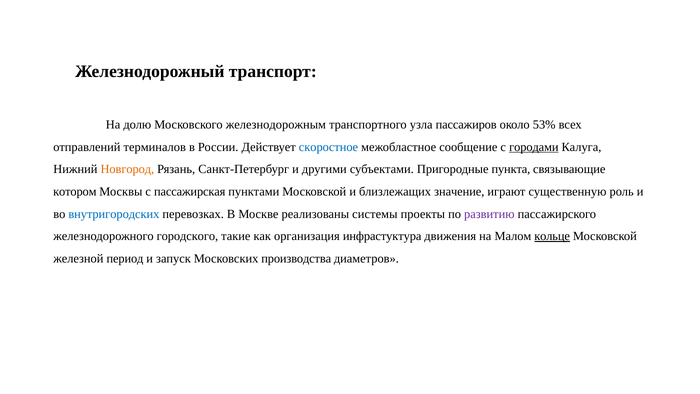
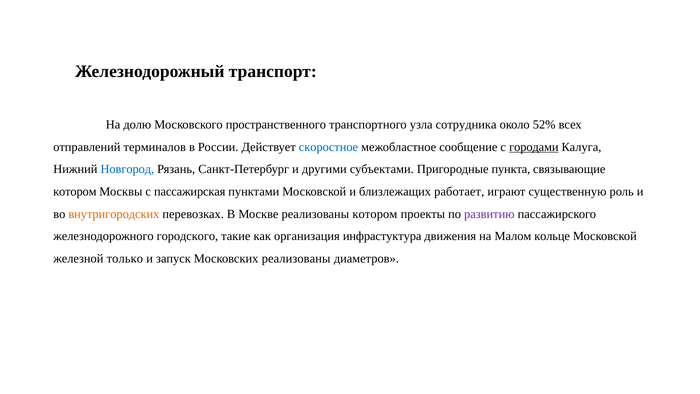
железнодорожным: железнодорожным -> пространственного
пассажиров: пассажиров -> сотрудника
53%: 53% -> 52%
Новгород colour: orange -> blue
значение: значение -> работает
внутригородских colour: blue -> orange
реализованы системы: системы -> котором
кольце underline: present -> none
период: период -> только
Московских производства: производства -> реализованы
